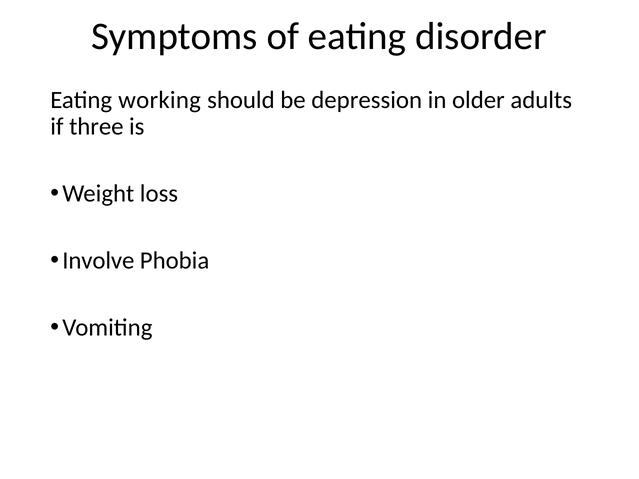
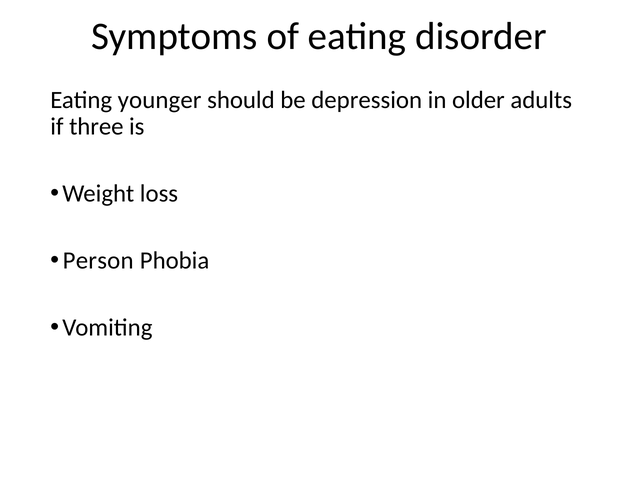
working: working -> younger
Involve: Involve -> Person
